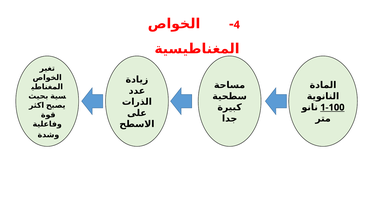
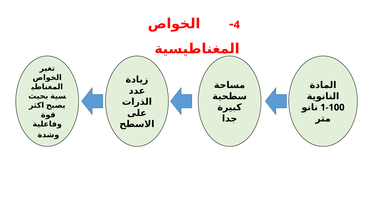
1-100 underline: present -> none
